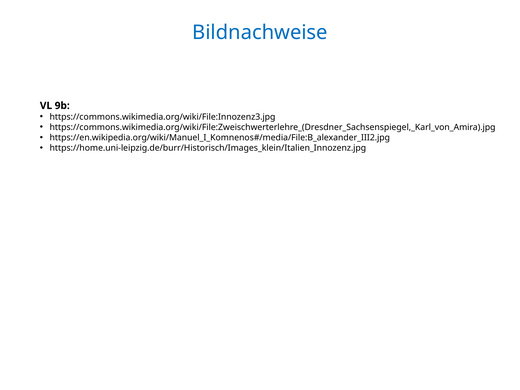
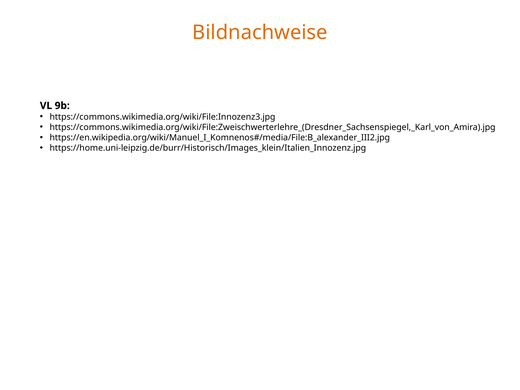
Bildnachweise colour: blue -> orange
